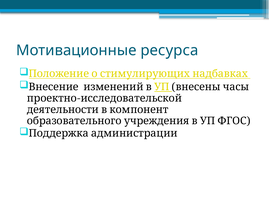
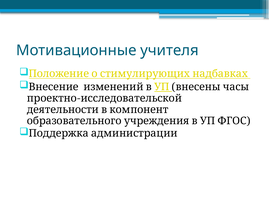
ресурса: ресурса -> учителя
